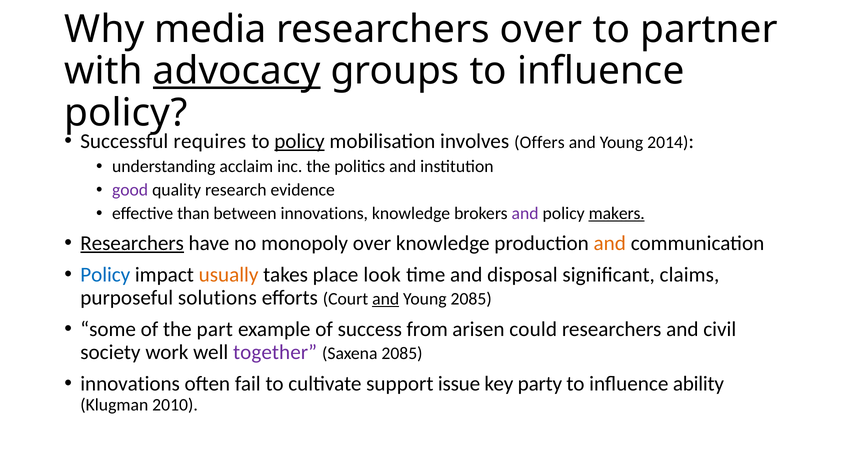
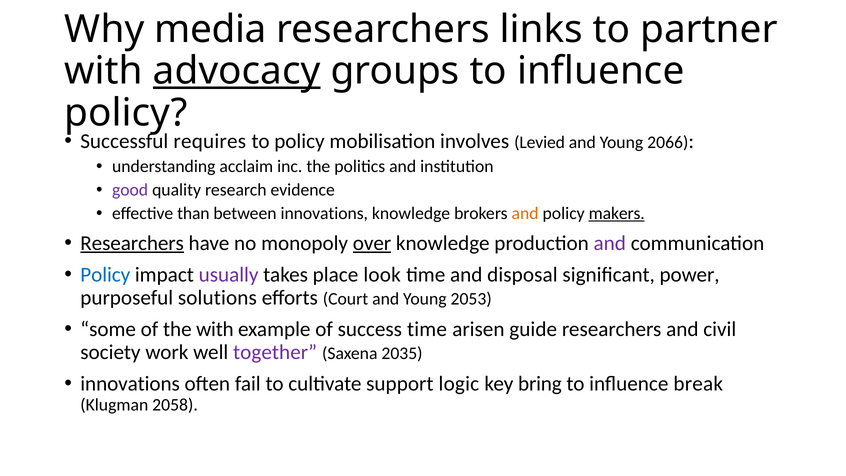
researchers over: over -> links
policy at (299, 141) underline: present -> none
Offers: Offers -> Levied
2014: 2014 -> 2066
and at (525, 213) colour: purple -> orange
over at (372, 243) underline: none -> present
and at (610, 243) colour: orange -> purple
usually colour: orange -> purple
claims: claims -> power
and at (386, 299) underline: present -> none
Young 2085: 2085 -> 2053
the part: part -> with
success from: from -> time
could: could -> guide
Saxena 2085: 2085 -> 2035
issue: issue -> logic
party: party -> bring
ability: ability -> break
2010: 2010 -> 2058
